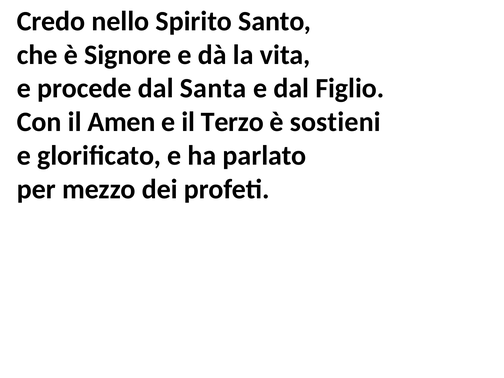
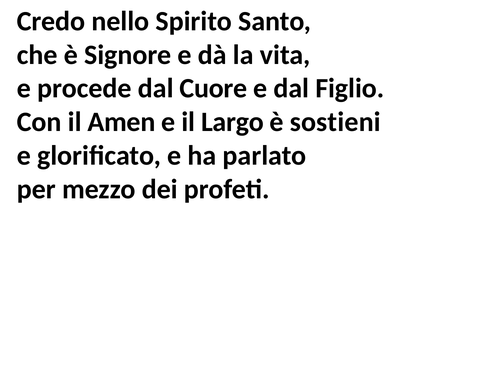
Santa: Santa -> Cuore
Terzo: Terzo -> Largo
